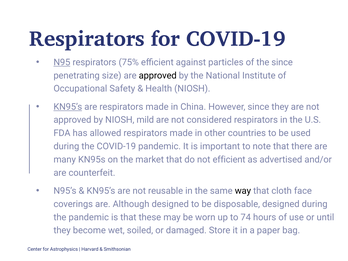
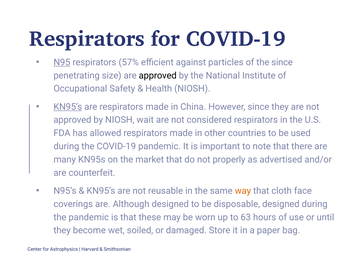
75%: 75% -> 57%
mild: mild -> wait
not efficient: efficient -> properly
way colour: black -> orange
74: 74 -> 63
